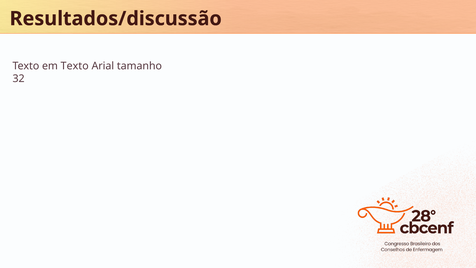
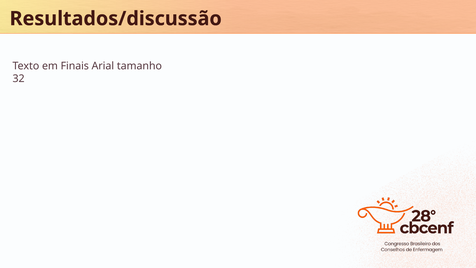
em Texto: Texto -> Finais
